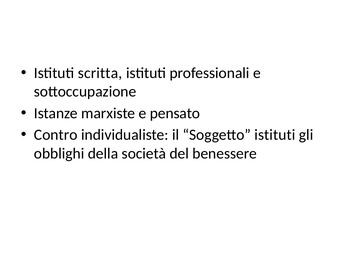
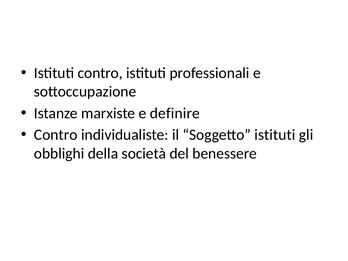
Istituti scritta: scritta -> contro
pensato: pensato -> definire
